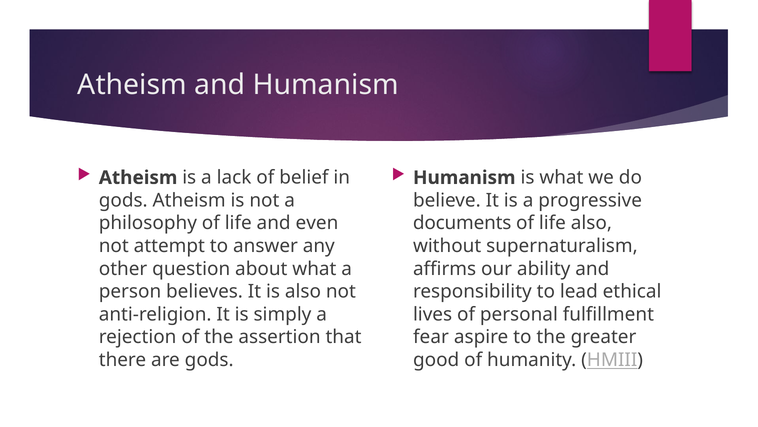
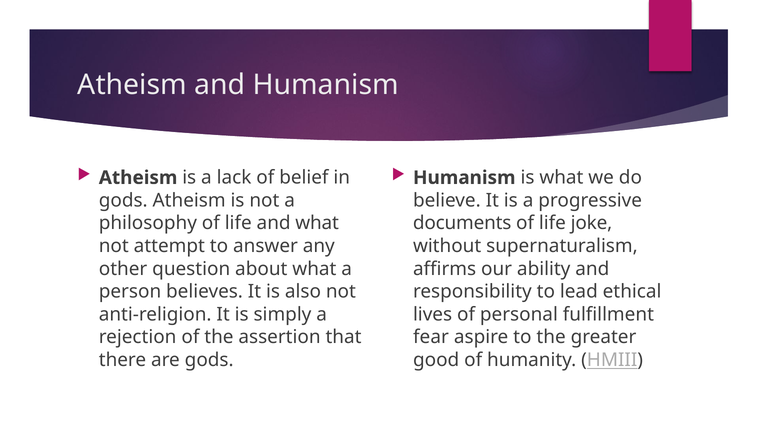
and even: even -> what
life also: also -> joke
